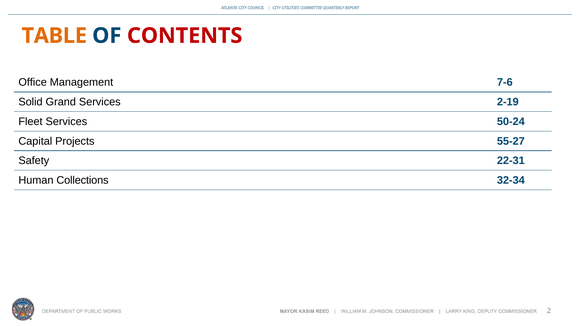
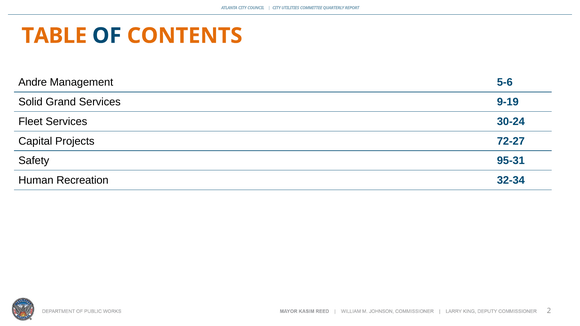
CONTENTS colour: red -> orange
Office: Office -> Andre
7-6: 7-6 -> 5-6
2-19: 2-19 -> 9-19
50-24: 50-24 -> 30-24
55-27: 55-27 -> 72-27
22-31: 22-31 -> 95-31
Collections: Collections -> Recreation
